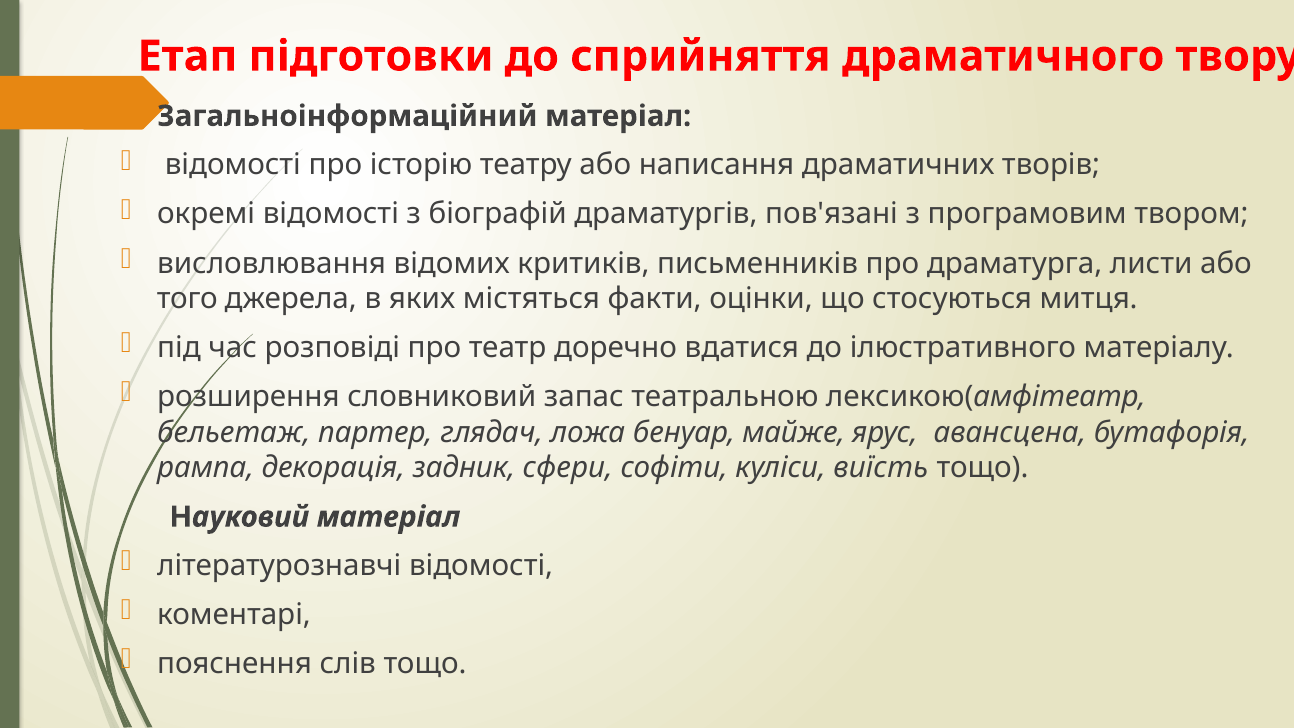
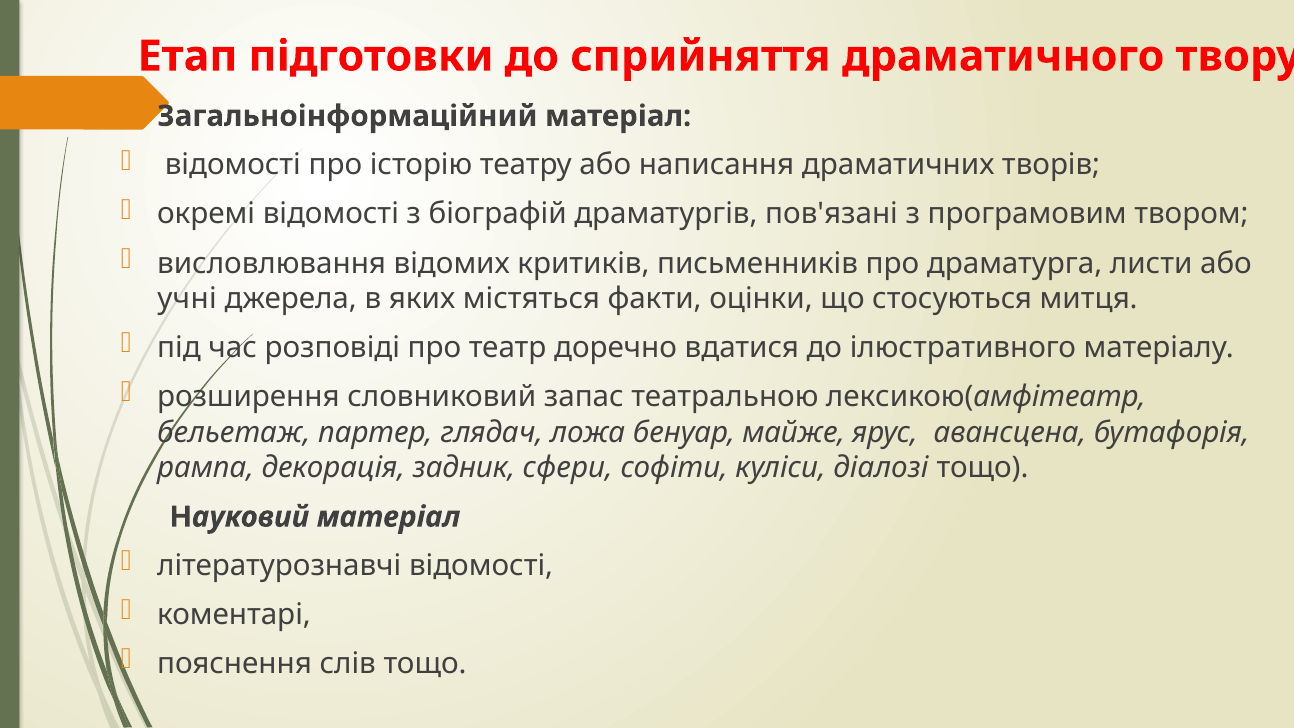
того: того -> учні
виїсть: виїсть -> діалозі
